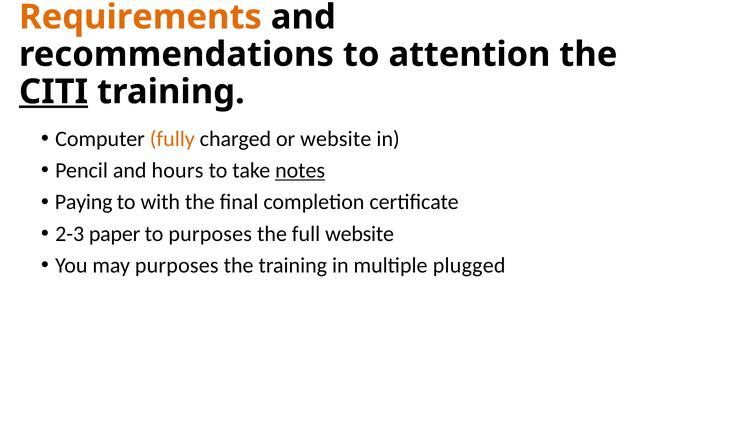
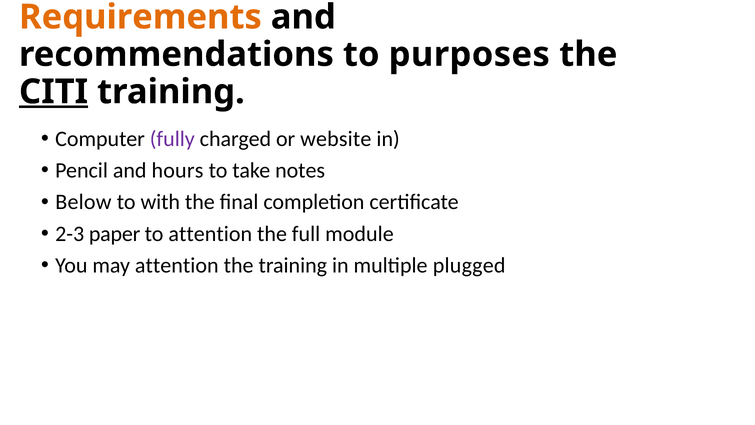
attention: attention -> purposes
fully colour: orange -> purple
notes underline: present -> none
Paying: Paying -> Below
to purposes: purposes -> attention
full website: website -> module
may purposes: purposes -> attention
